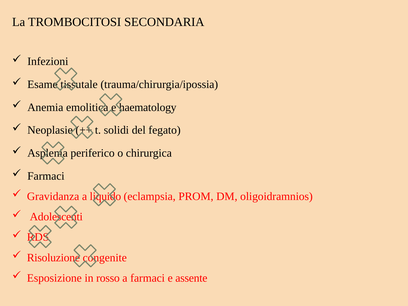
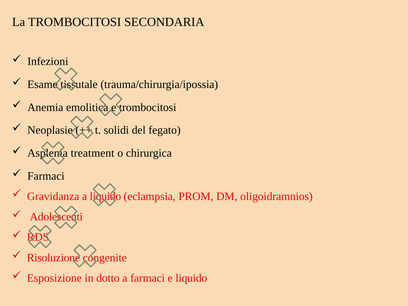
e haematology: haematology -> trombocitosi
periferico: periferico -> treatment
rosso: rosso -> dotto
e assente: assente -> liquido
